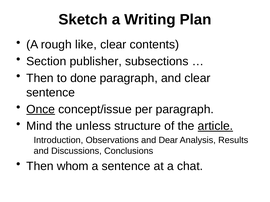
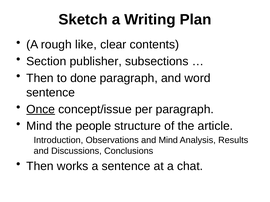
and clear: clear -> word
unless: unless -> people
article underline: present -> none
and Dear: Dear -> Mind
whom: whom -> works
